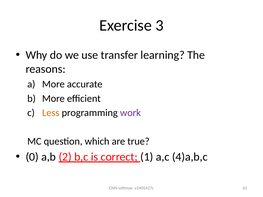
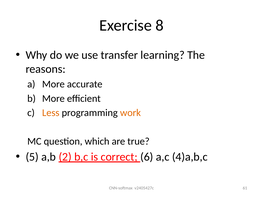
3: 3 -> 8
work colour: purple -> orange
0: 0 -> 5
1: 1 -> 6
